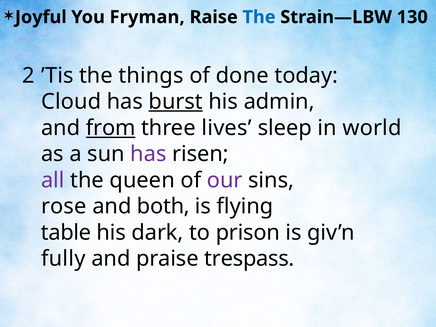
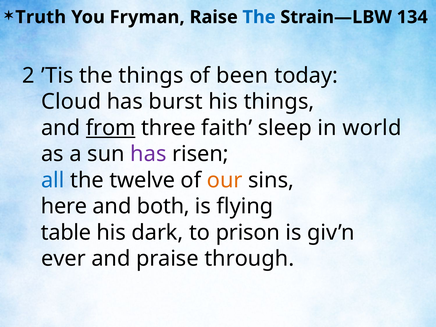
Joyful: Joyful -> Truth
130: 130 -> 134
done: done -> been
burst underline: present -> none
his admin: admin -> things
lives: lives -> faith
all colour: purple -> blue
queen: queen -> twelve
our colour: purple -> orange
rose: rose -> here
fully: fully -> ever
trespass: trespass -> through
